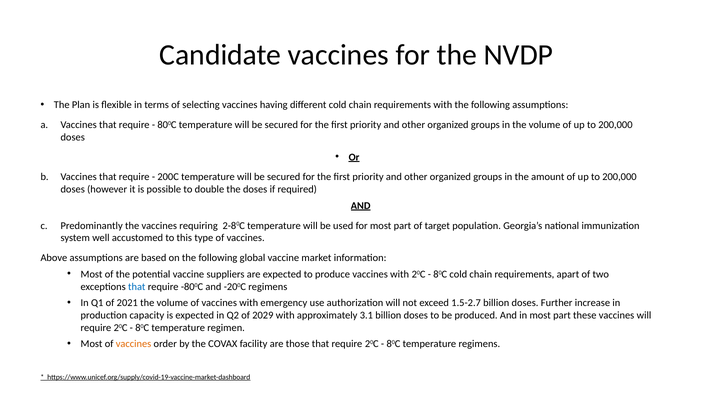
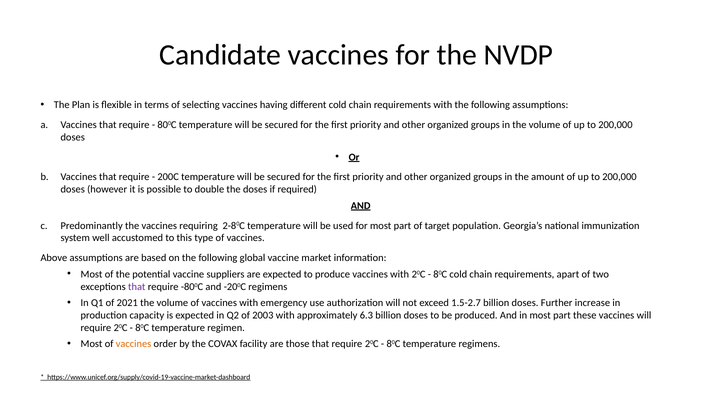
that at (137, 287) colour: blue -> purple
2029: 2029 -> 2003
3.1: 3.1 -> 6.3
